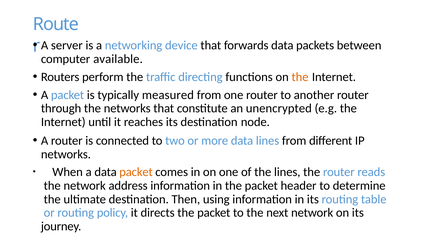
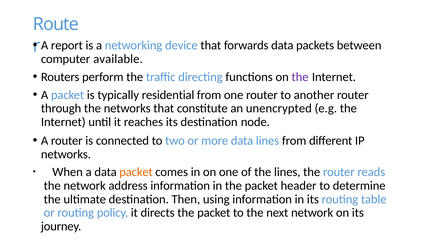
server: server -> report
the at (300, 77) colour: orange -> purple
measured: measured -> residential
